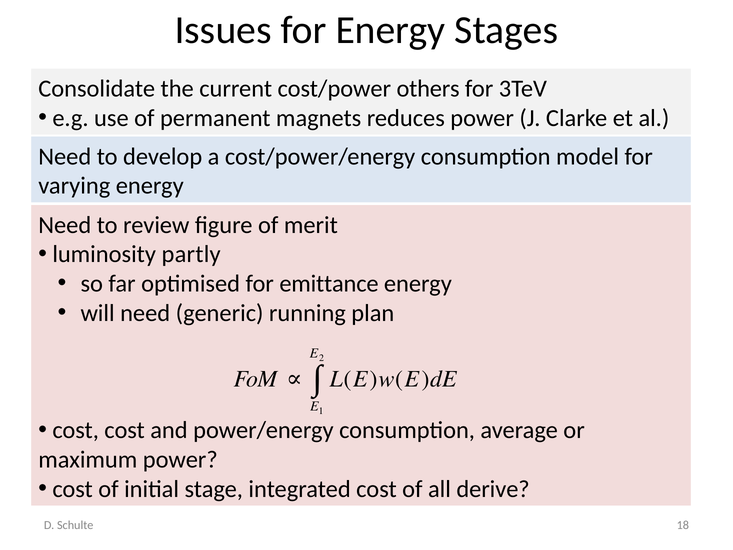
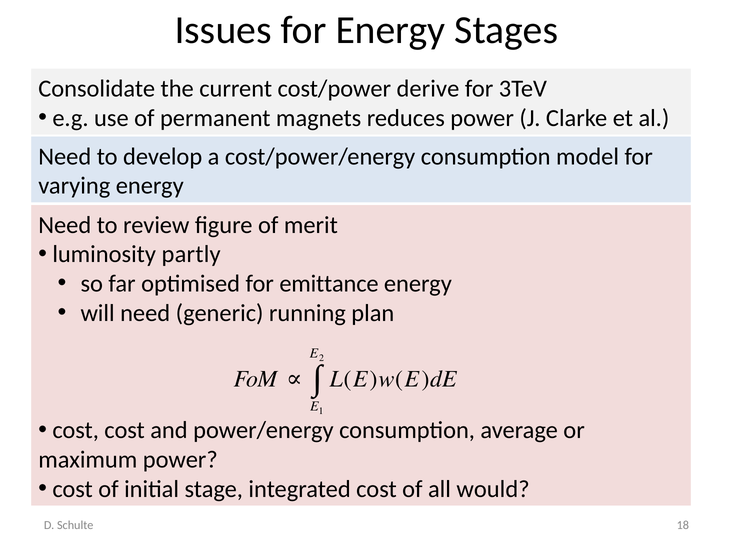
others: others -> derive
derive: derive -> would
